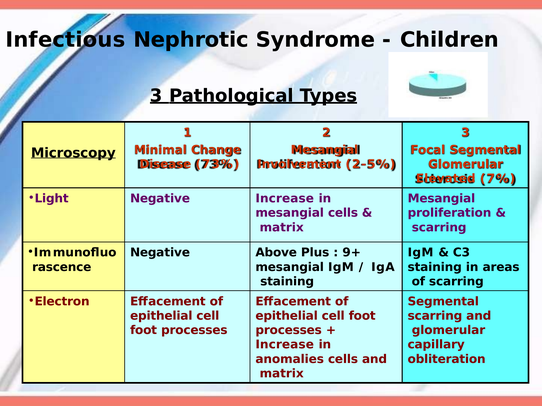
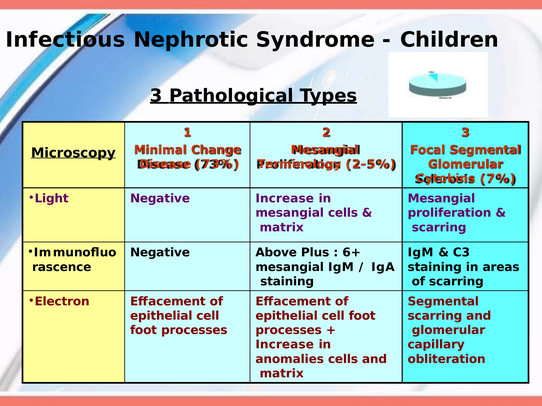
Involvement: Involvement -> Terminology
Elevated: Elevated -> Cytokins
9+: 9+ -> 6+
